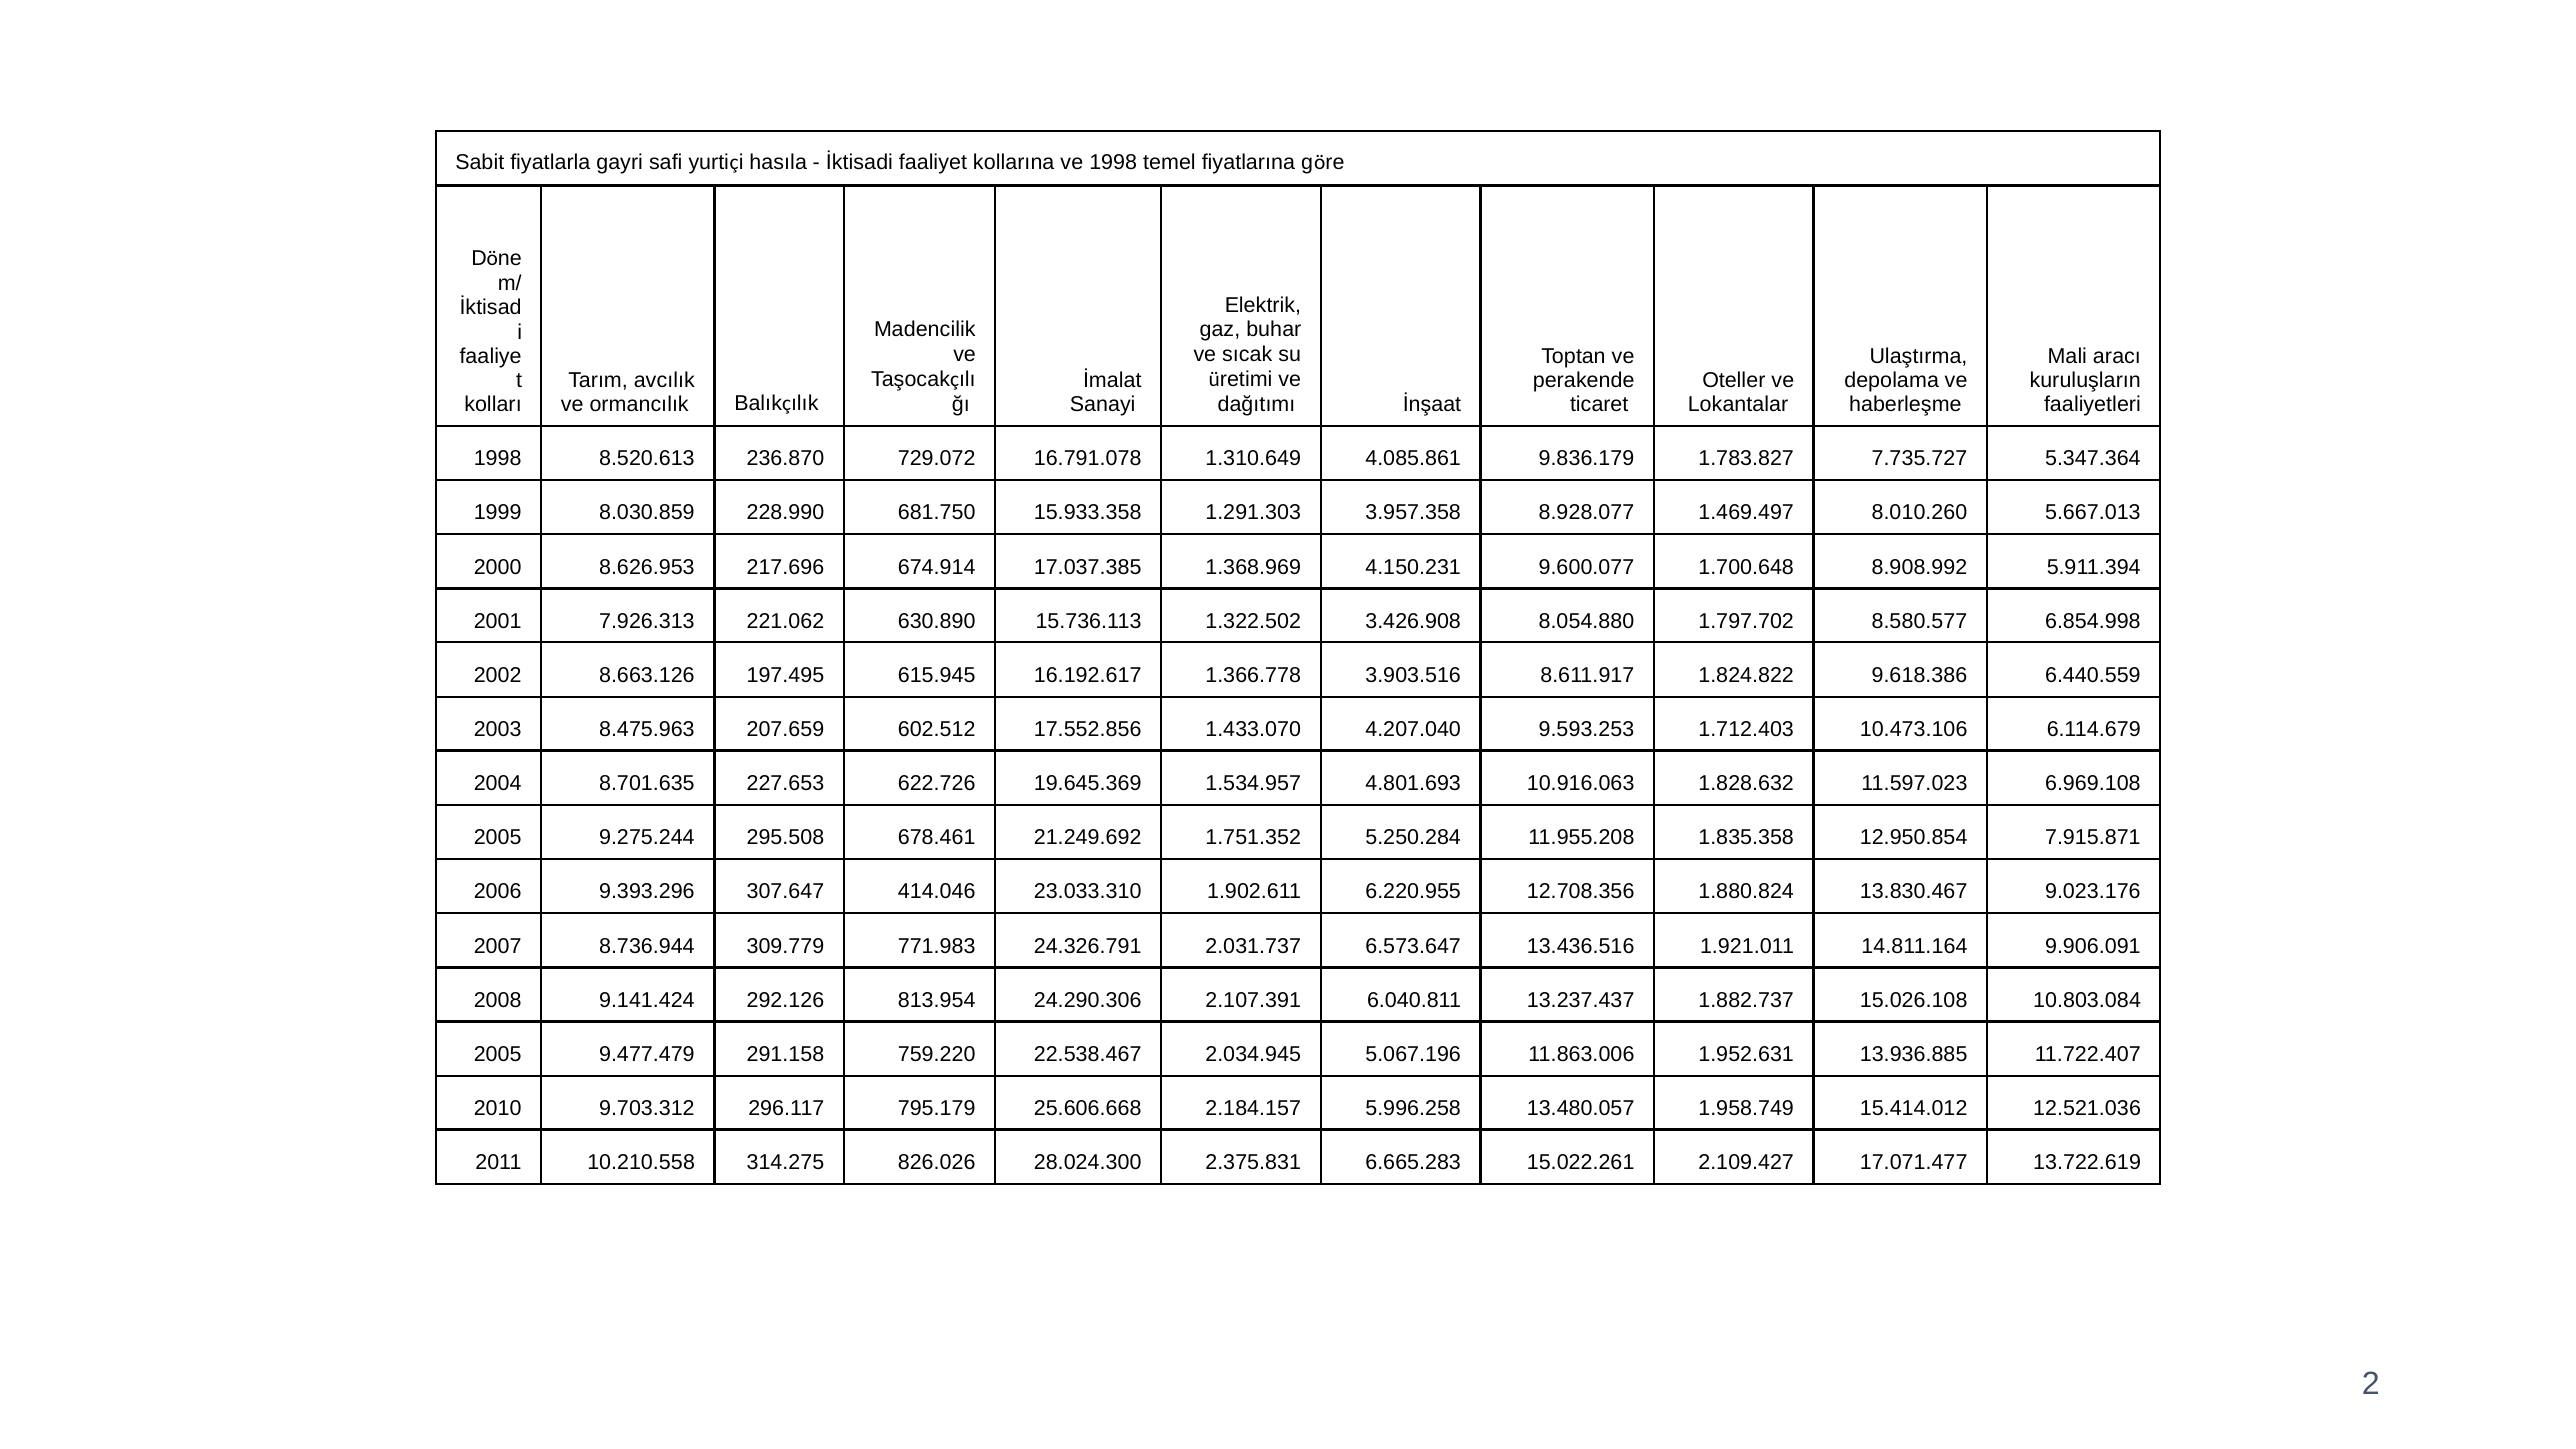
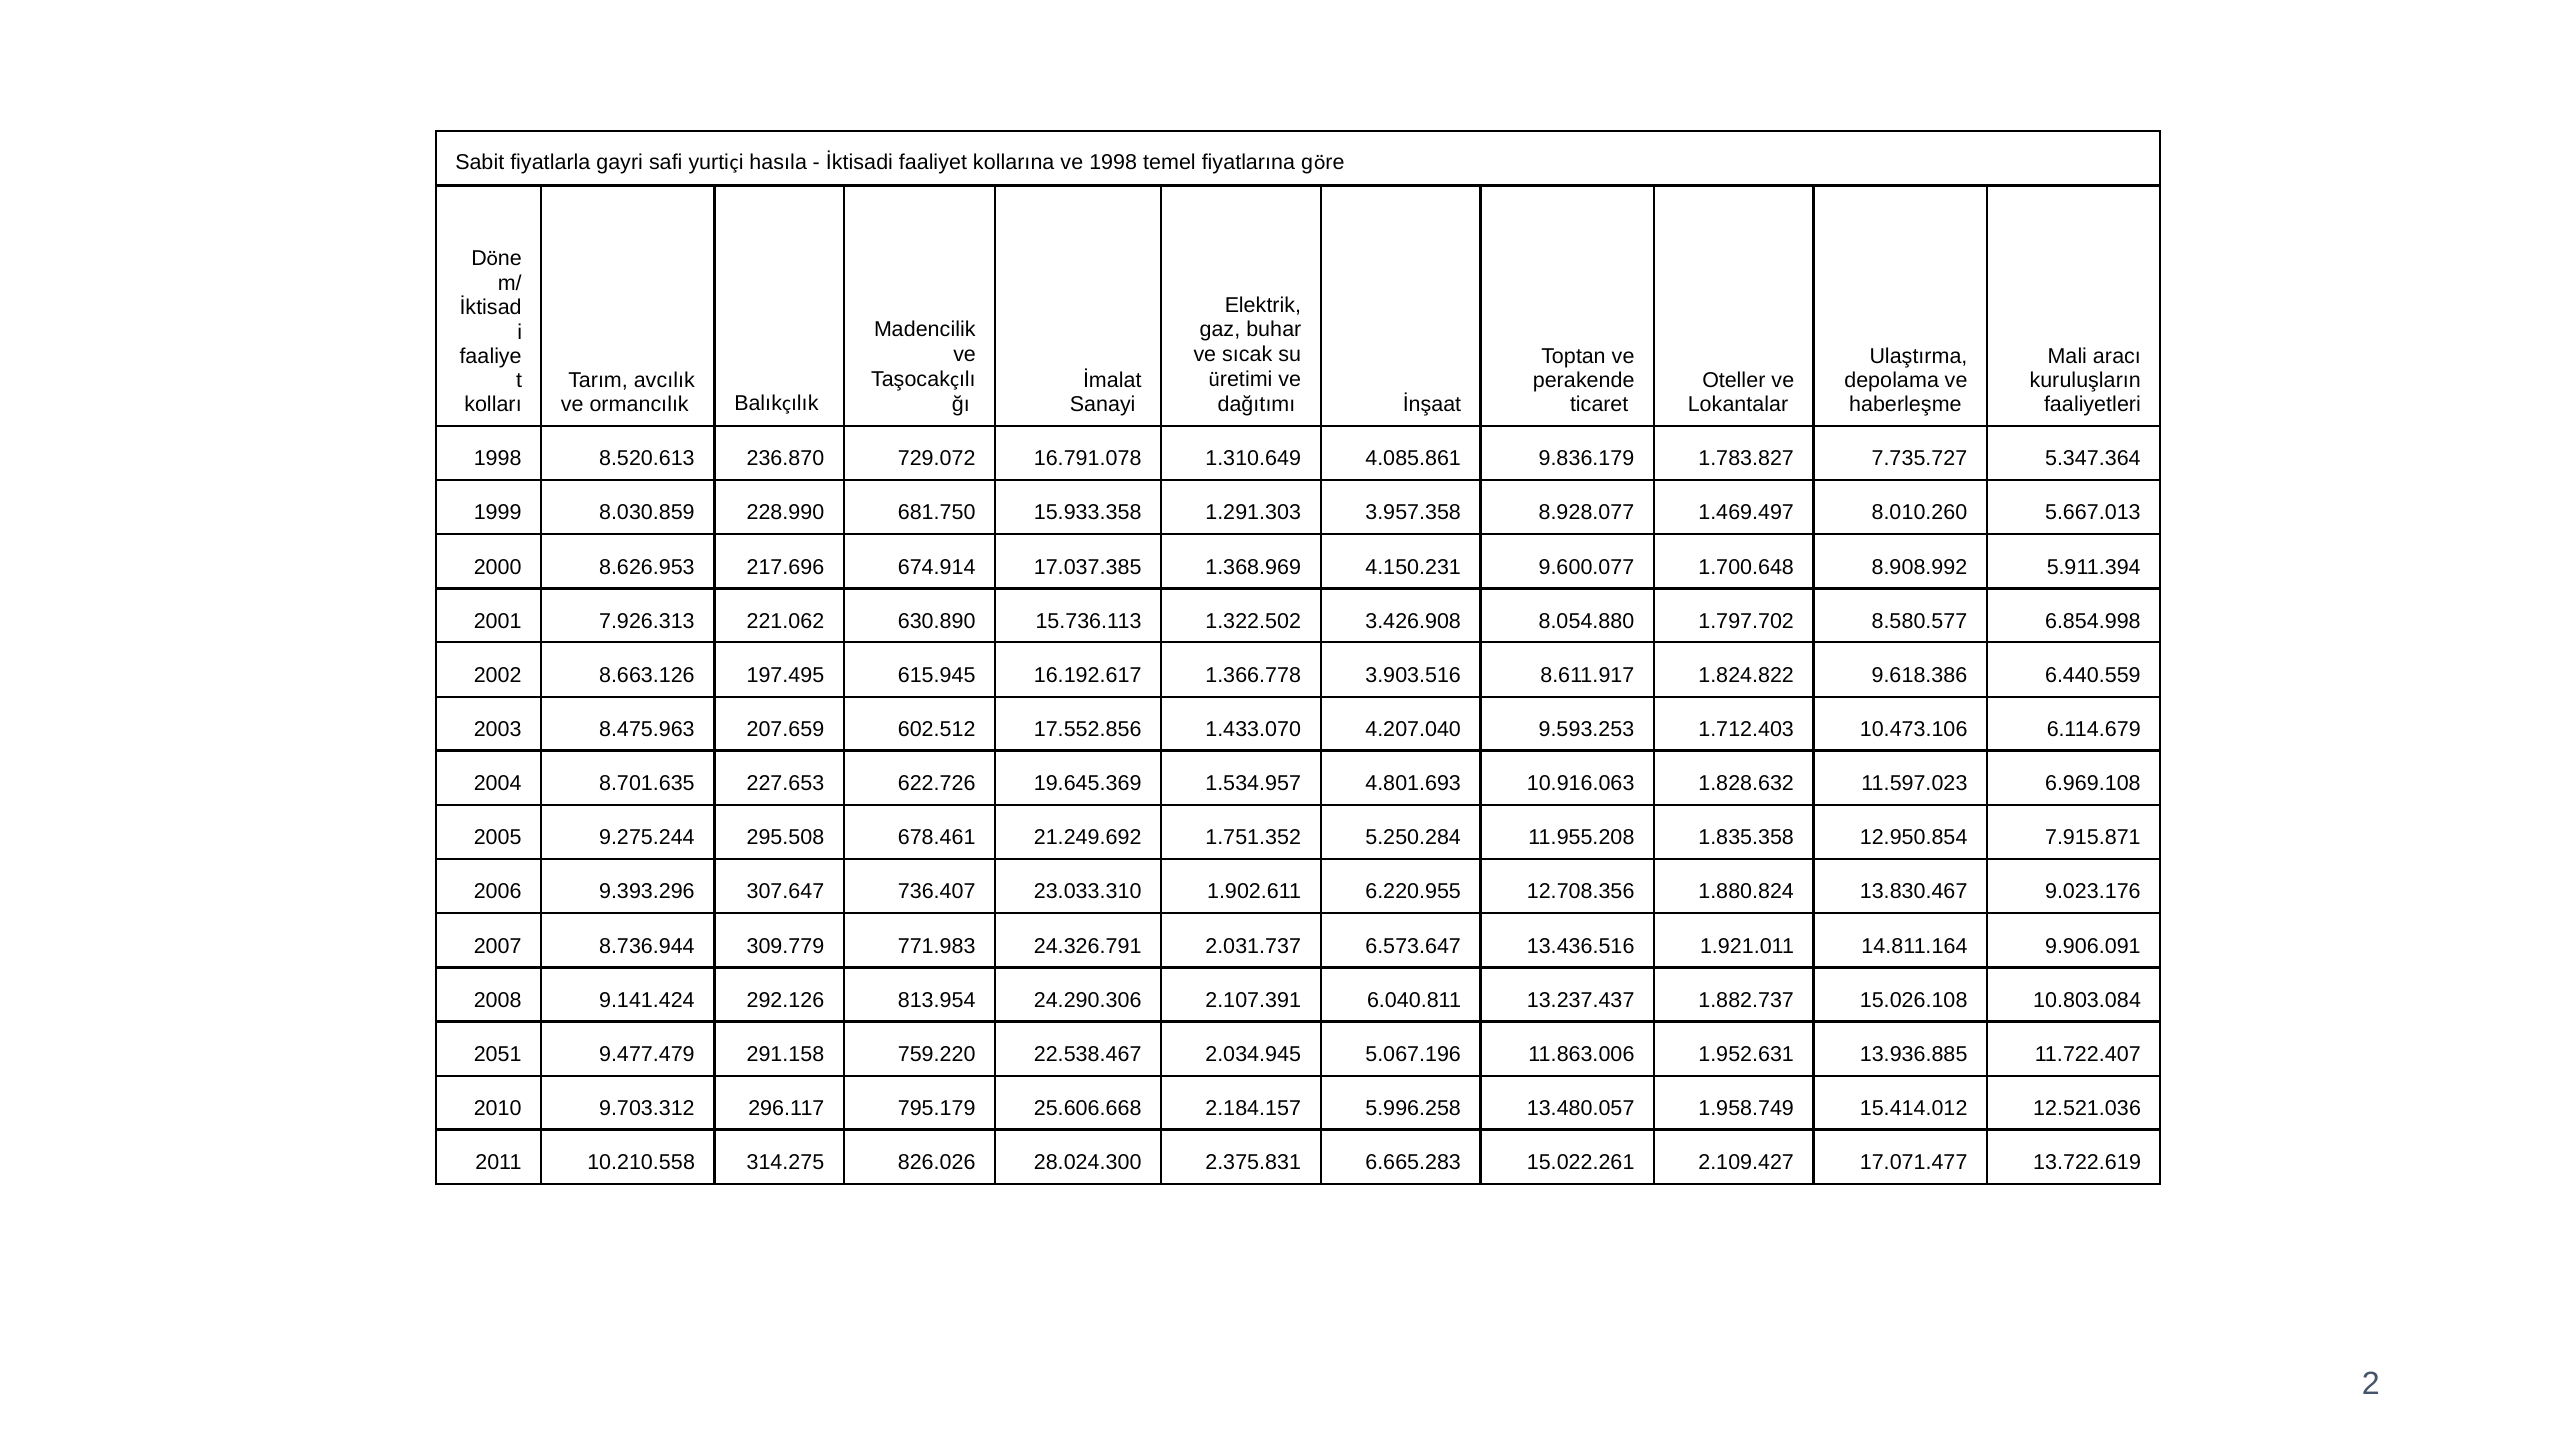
414.046: 414.046 -> 736.407
2005 at (498, 1054): 2005 -> 2051
